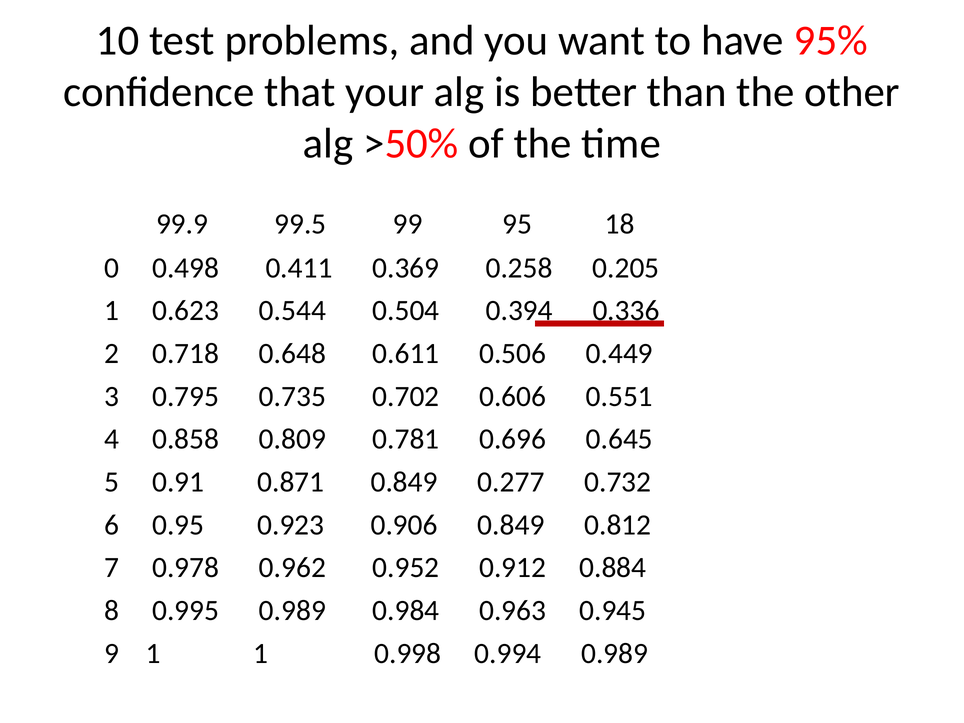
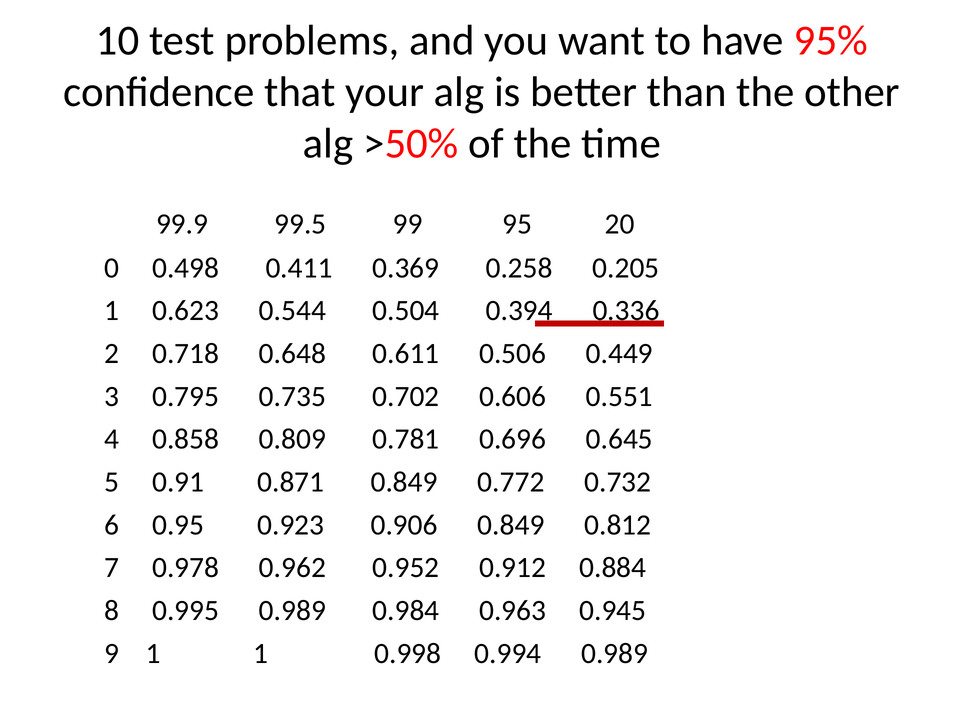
18: 18 -> 20
0.277: 0.277 -> 0.772
